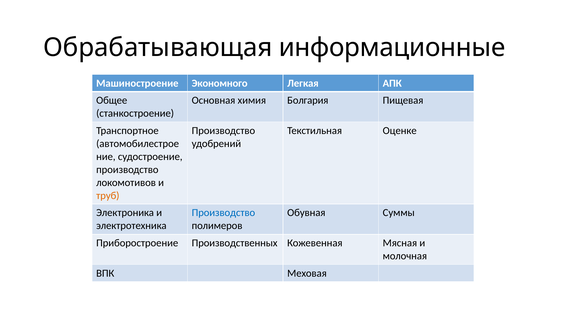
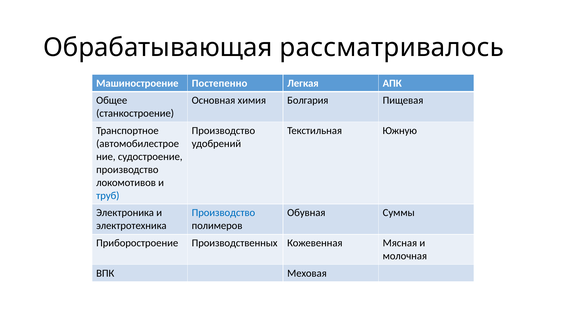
информационные: информационные -> рассматривалось
Экономного: Экономного -> Постепенно
Оценке: Оценке -> Южную
труб colour: orange -> blue
